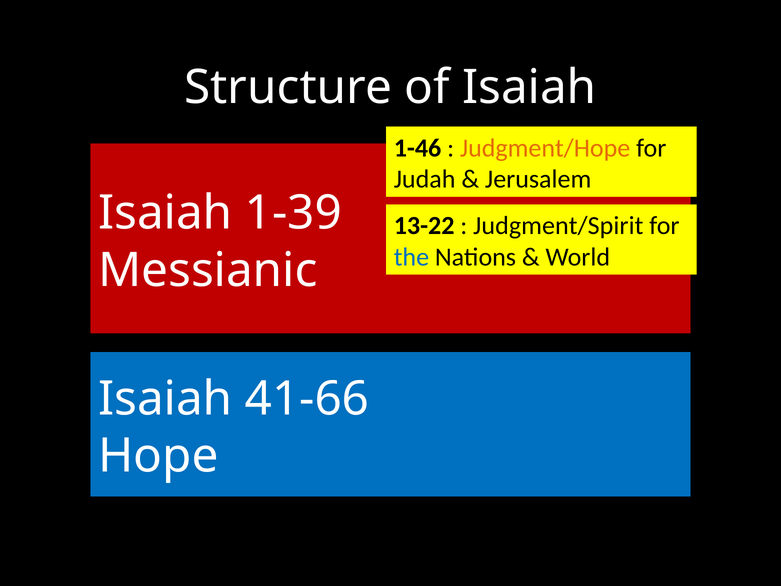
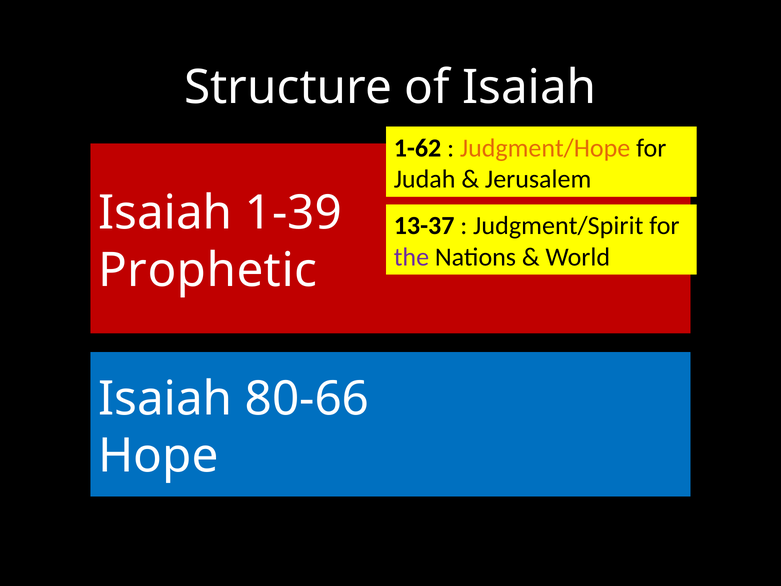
1-46: 1-46 -> 1-62
13-22: 13-22 -> 13-37
the colour: blue -> purple
Messianic: Messianic -> Prophetic
41-66: 41-66 -> 80-66
